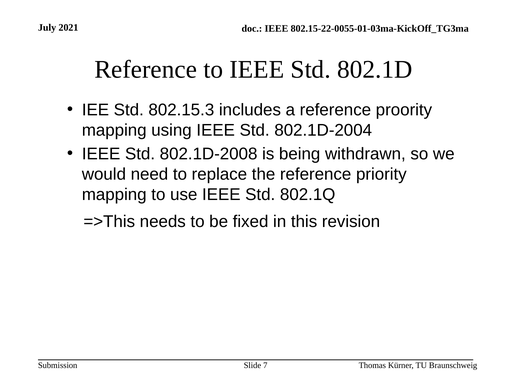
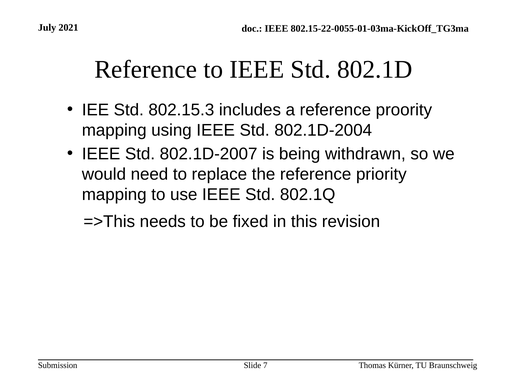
802.1D-2008: 802.1D-2008 -> 802.1D-2007
